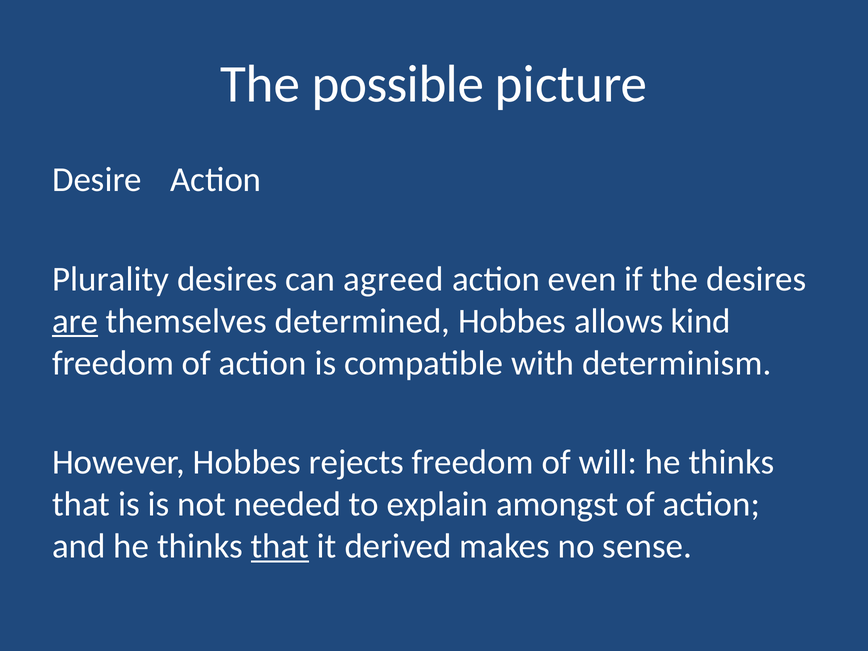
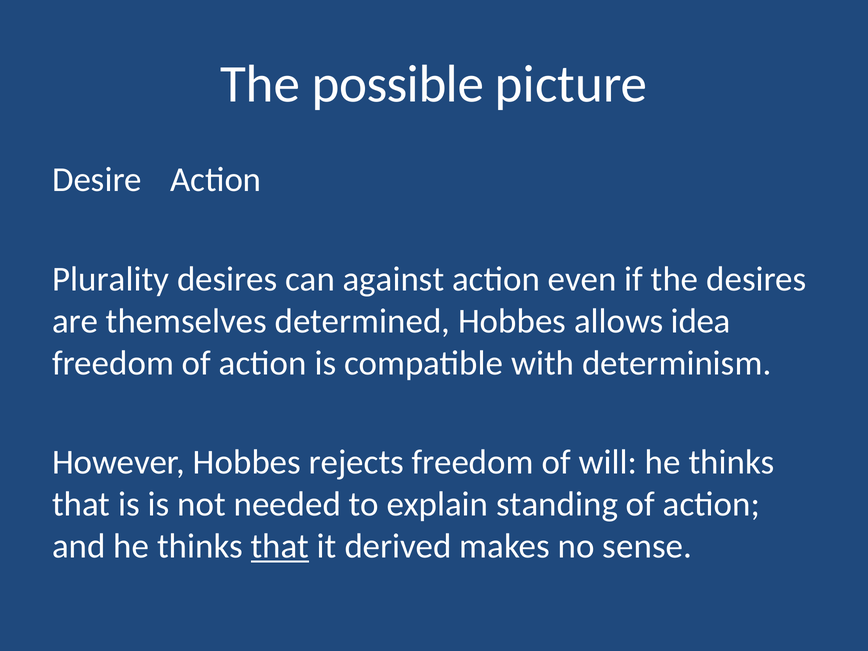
agreed: agreed -> against
are underline: present -> none
kind: kind -> idea
amongst: amongst -> standing
